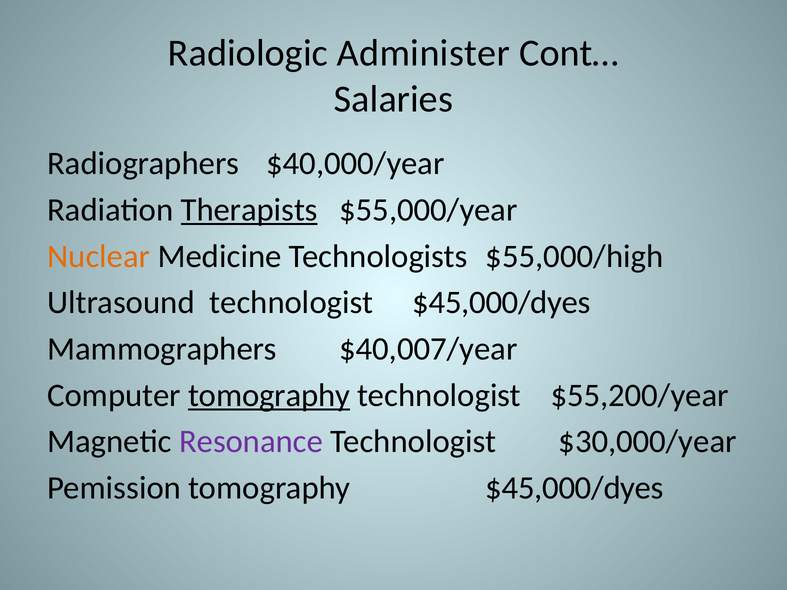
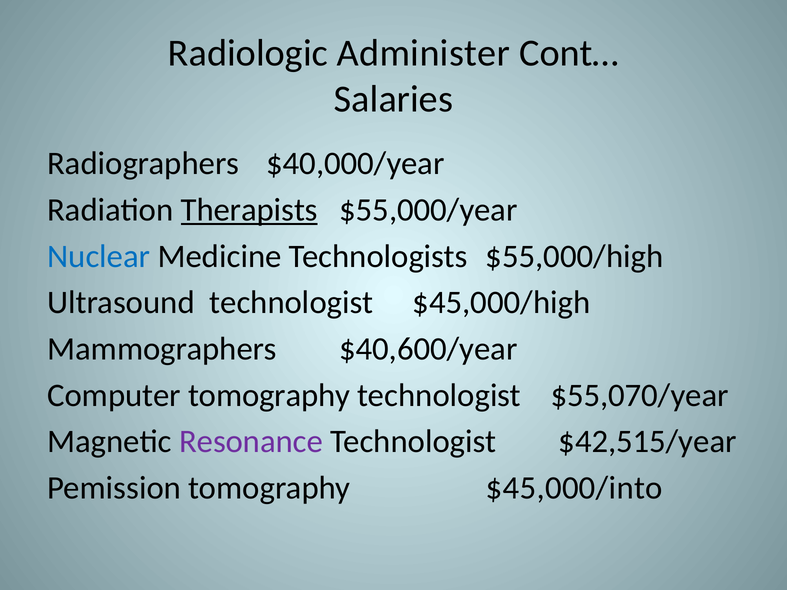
Nuclear colour: orange -> blue
technologist $45,000/dyes: $45,000/dyes -> $45,000/high
$40,007/year: $40,007/year -> $40,600/year
tomography at (269, 395) underline: present -> none
$55,200/year: $55,200/year -> $55,070/year
$30,000/year: $30,000/year -> $42,515/year
tomography $45,000/dyes: $45,000/dyes -> $45,000/into
